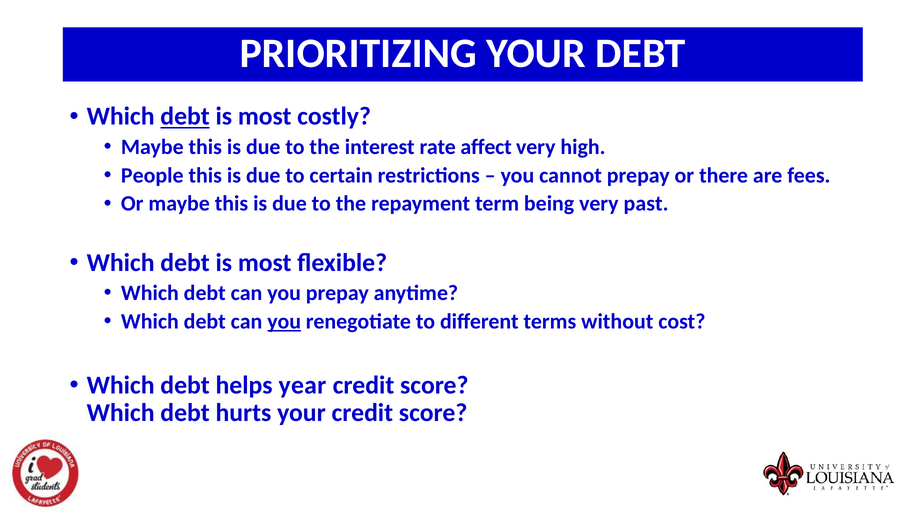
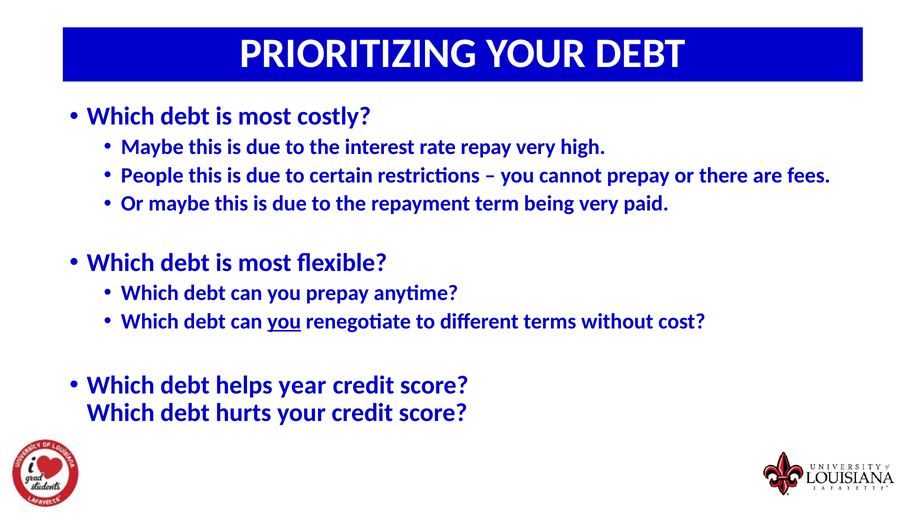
debt at (185, 117) underline: present -> none
affect: affect -> repay
past: past -> paid
